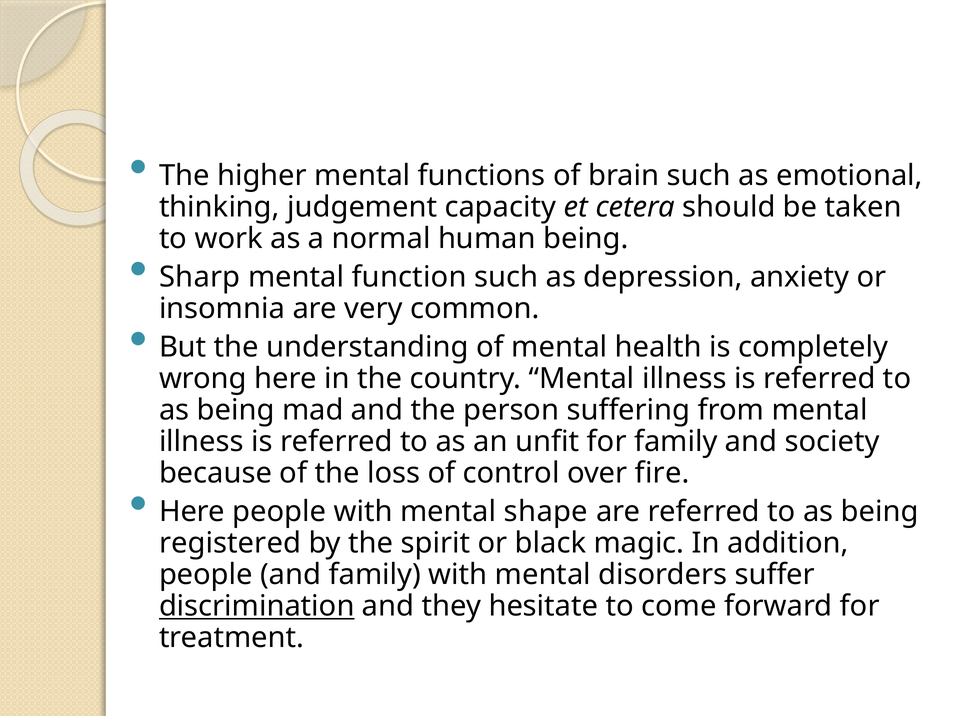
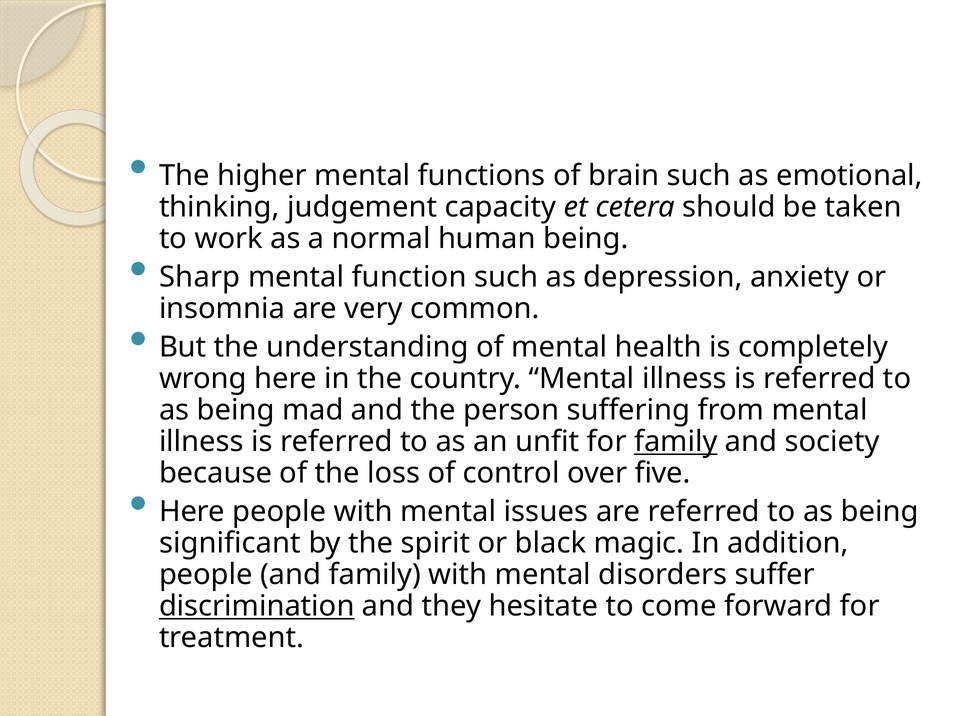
family at (676, 442) underline: none -> present
fire: fire -> five
shape: shape -> issues
registered: registered -> significant
